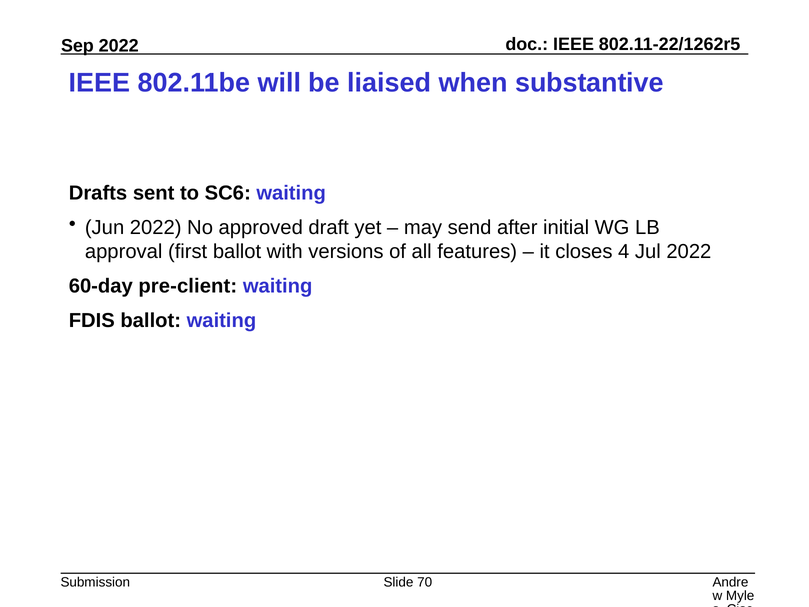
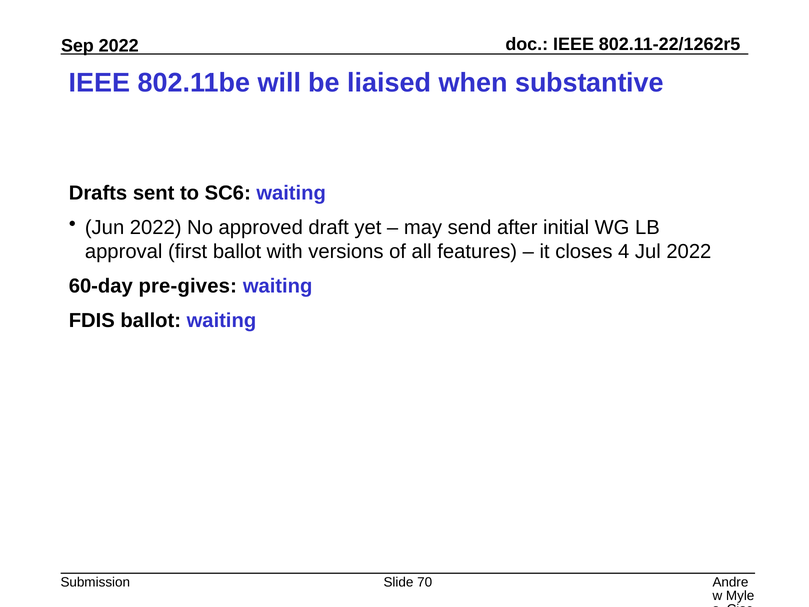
pre-client: pre-client -> pre-gives
